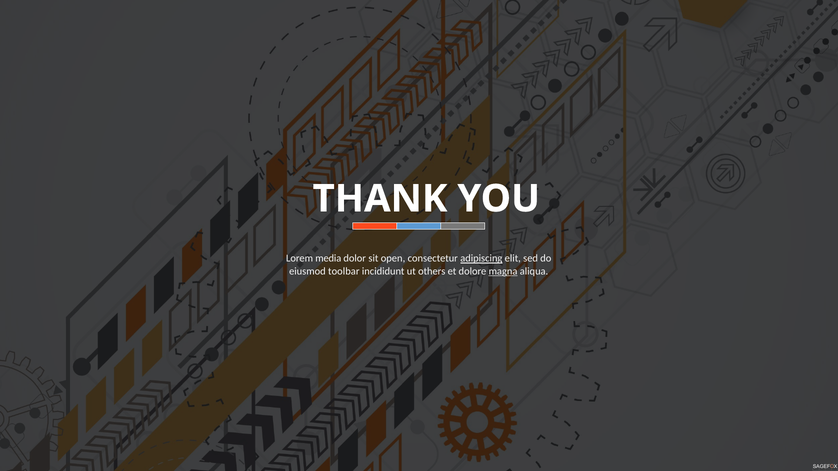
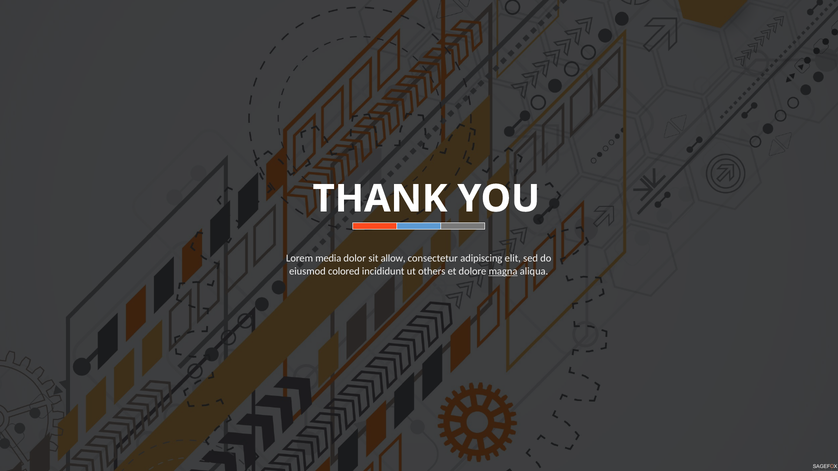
open: open -> allow
adipiscing underline: present -> none
toolbar: toolbar -> colored
